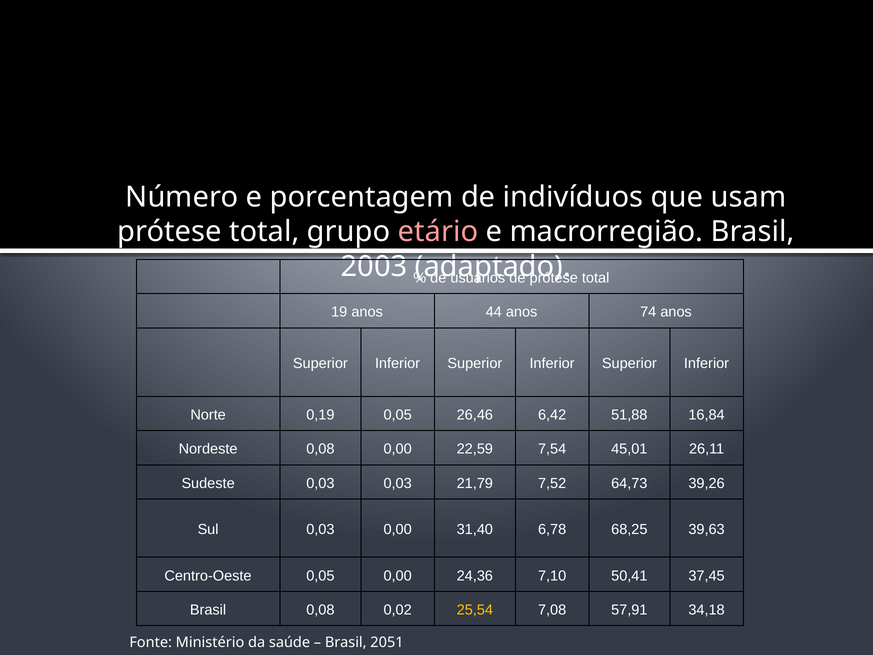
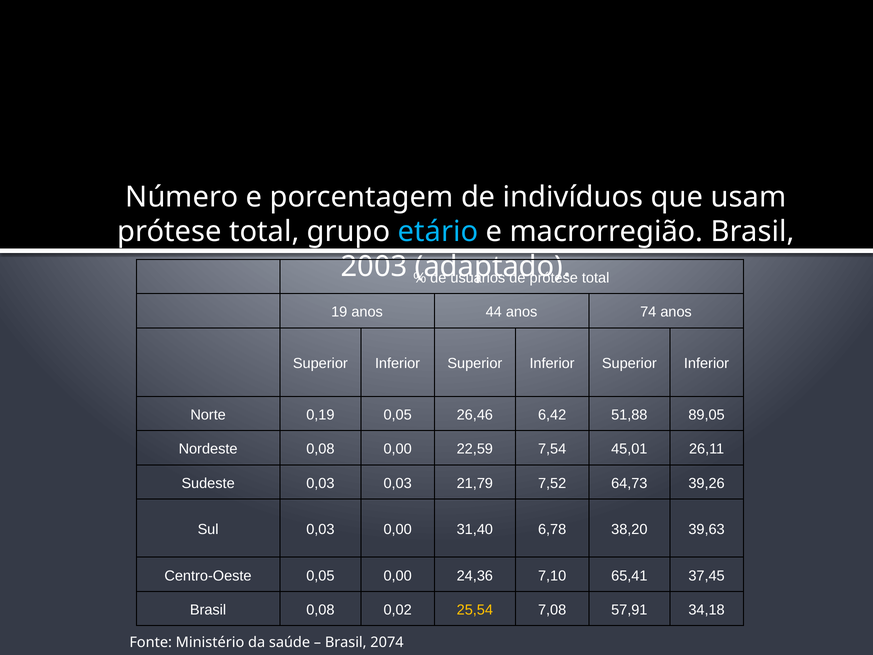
etário colour: pink -> light blue
16,84: 16,84 -> 89,05
68,25: 68,25 -> 38,20
50,41: 50,41 -> 65,41
2051: 2051 -> 2074
